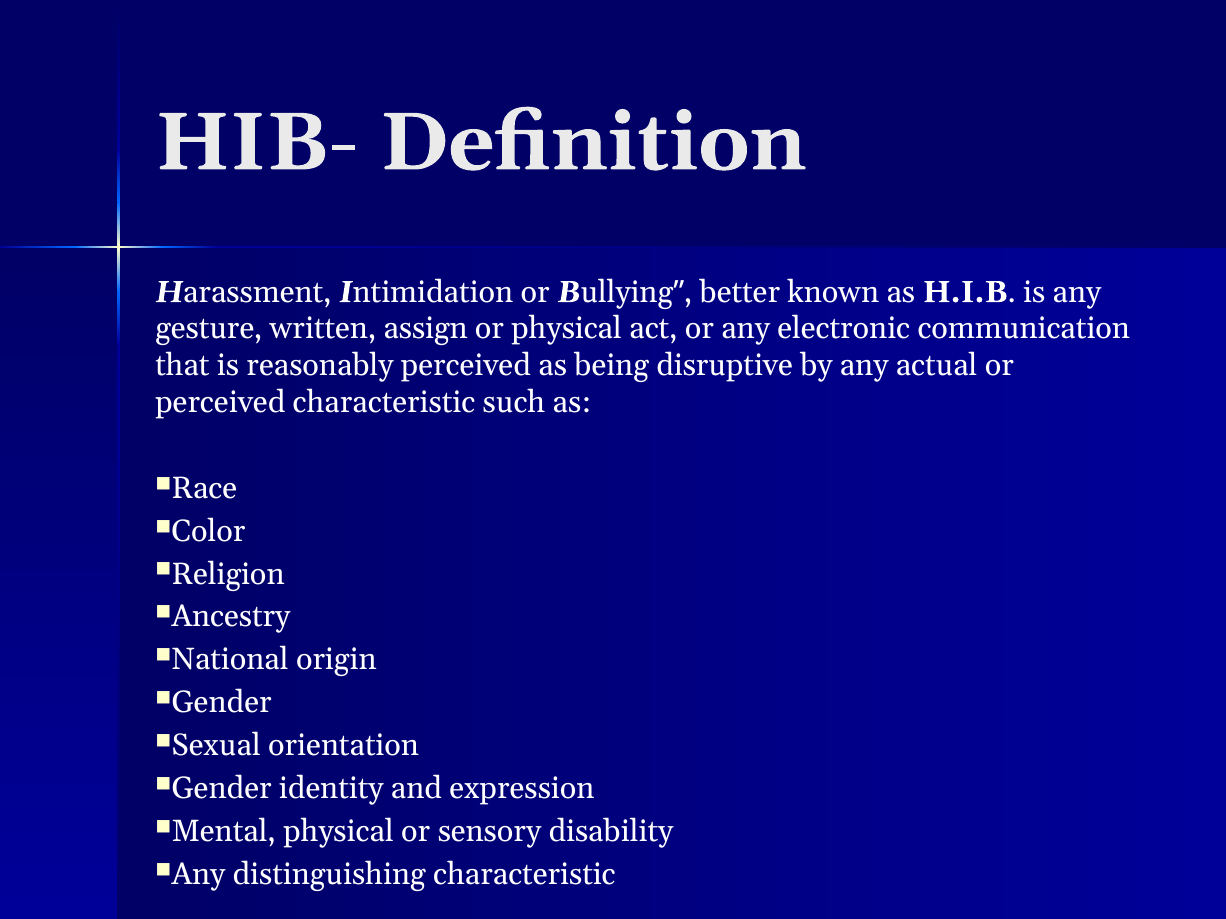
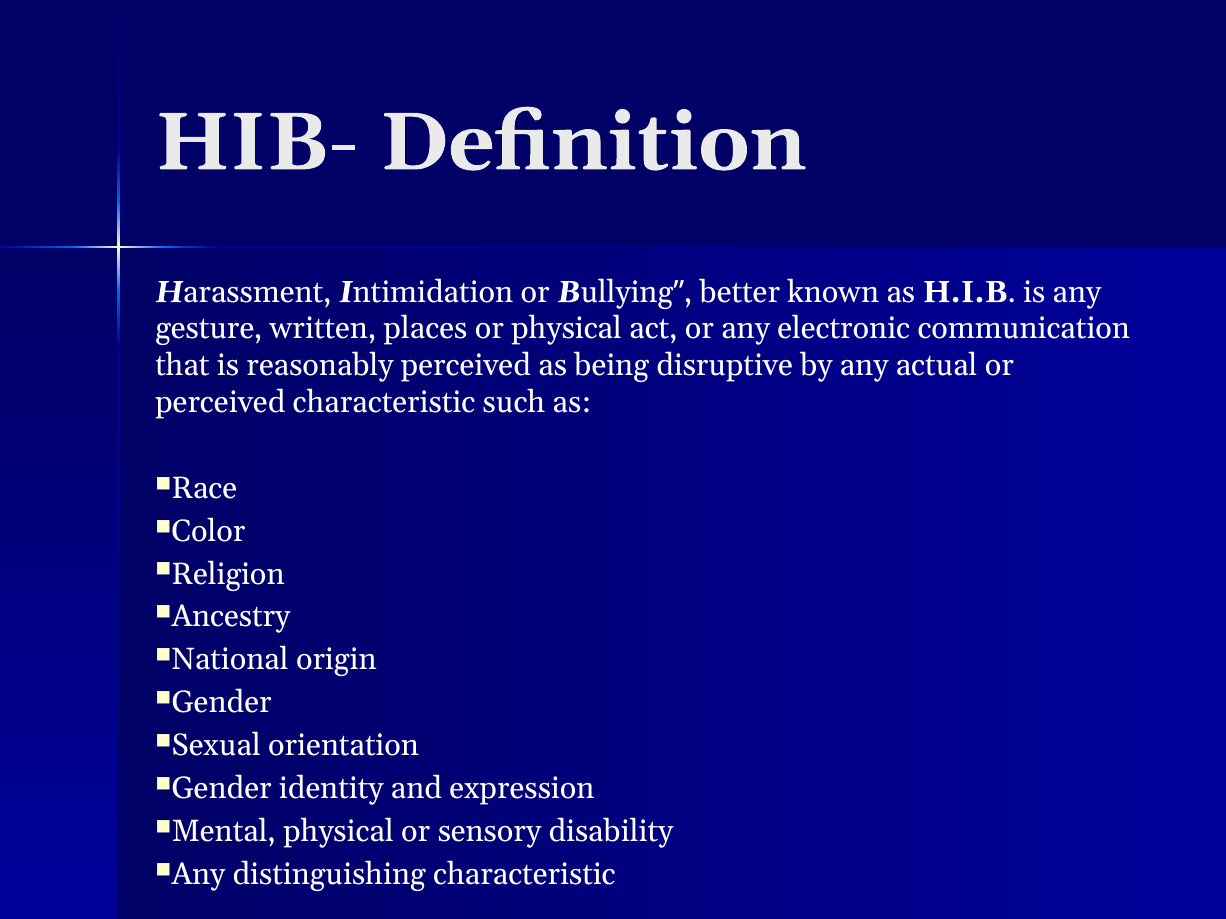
assign: assign -> places
